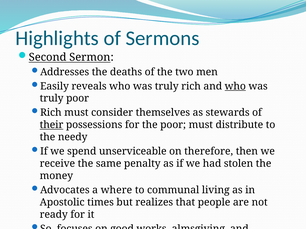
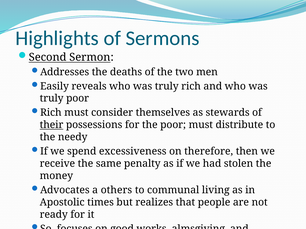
who at (235, 86) underline: present -> none
unserviceable: unserviceable -> excessiveness
where: where -> others
